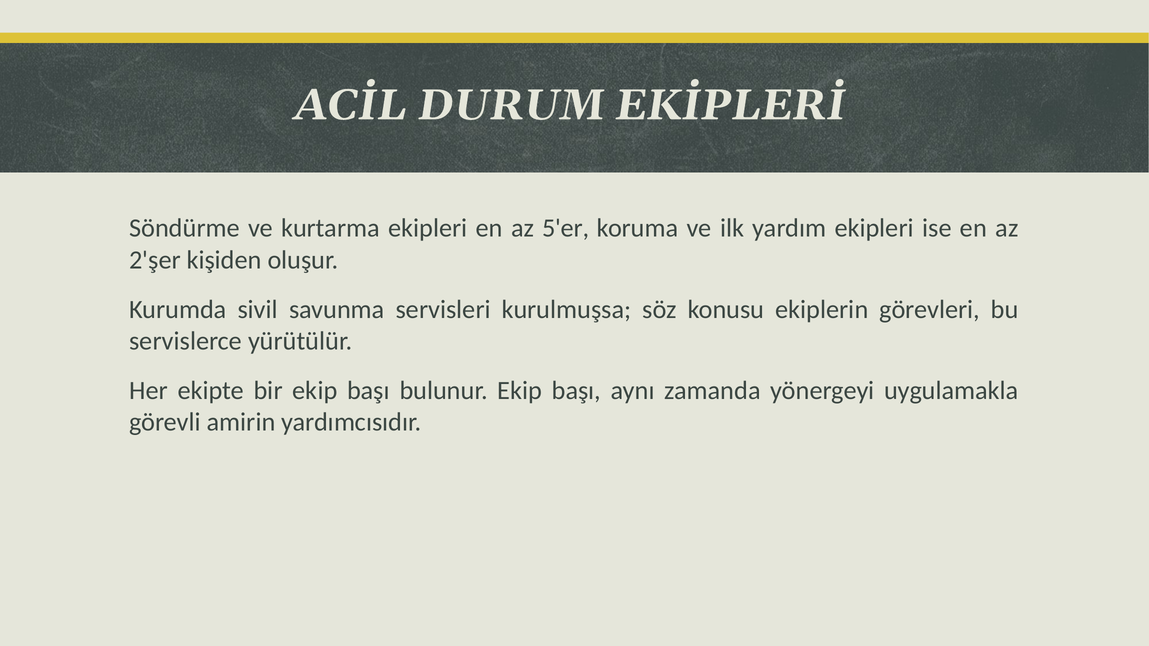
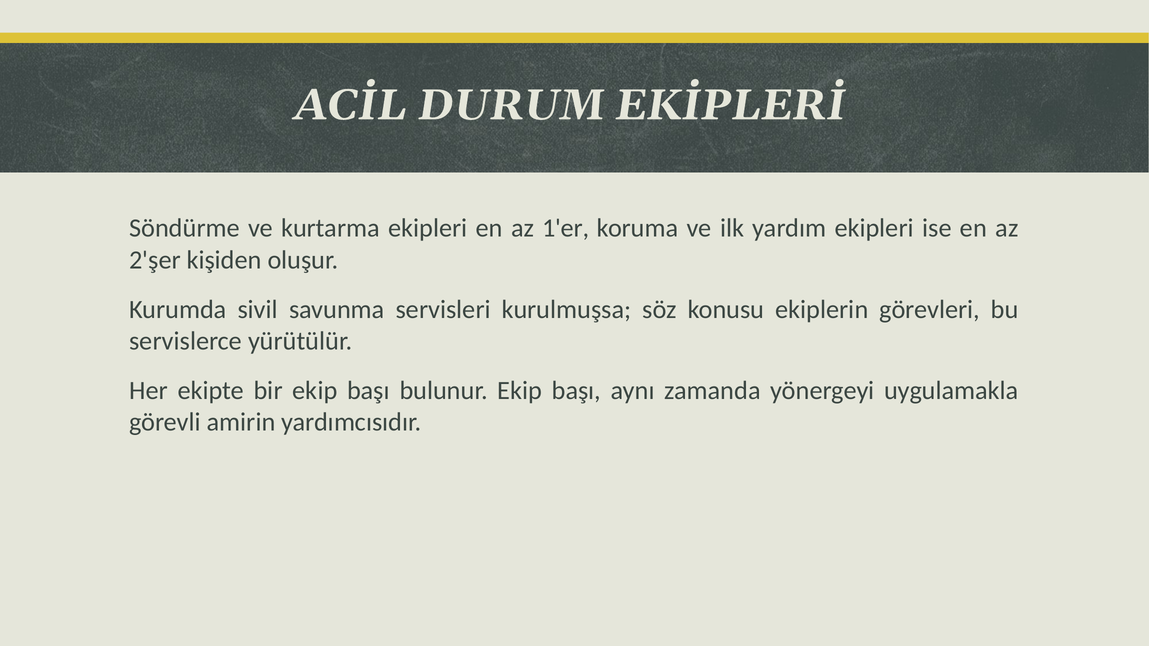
5'er: 5'er -> 1'er
